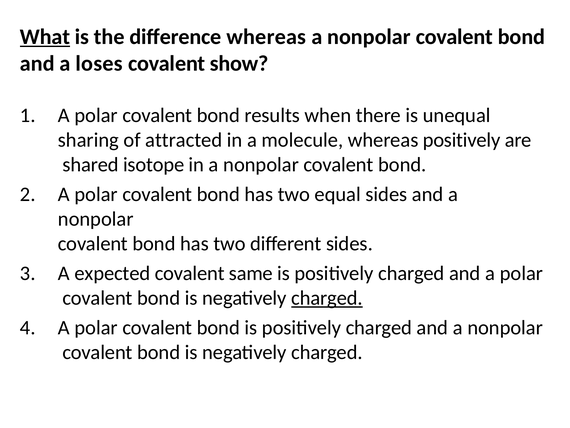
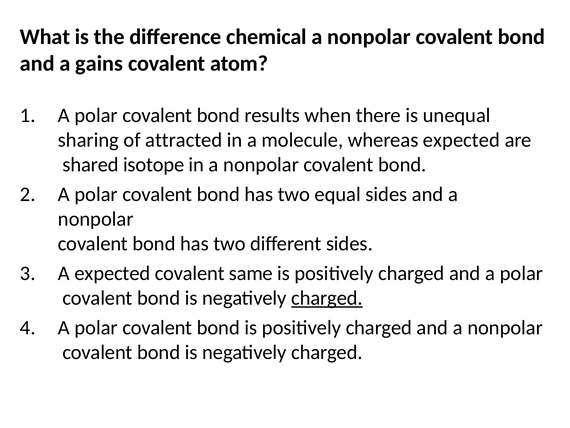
What underline: present -> none
difference whereas: whereas -> chemical
loses: loses -> gains
show: show -> atom
whereas positively: positively -> expected
